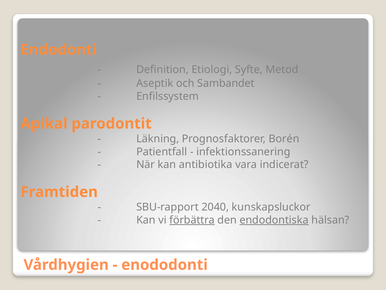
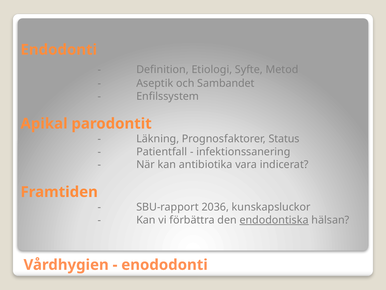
Borén: Borén -> Status
2040: 2040 -> 2036
förbättra underline: present -> none
